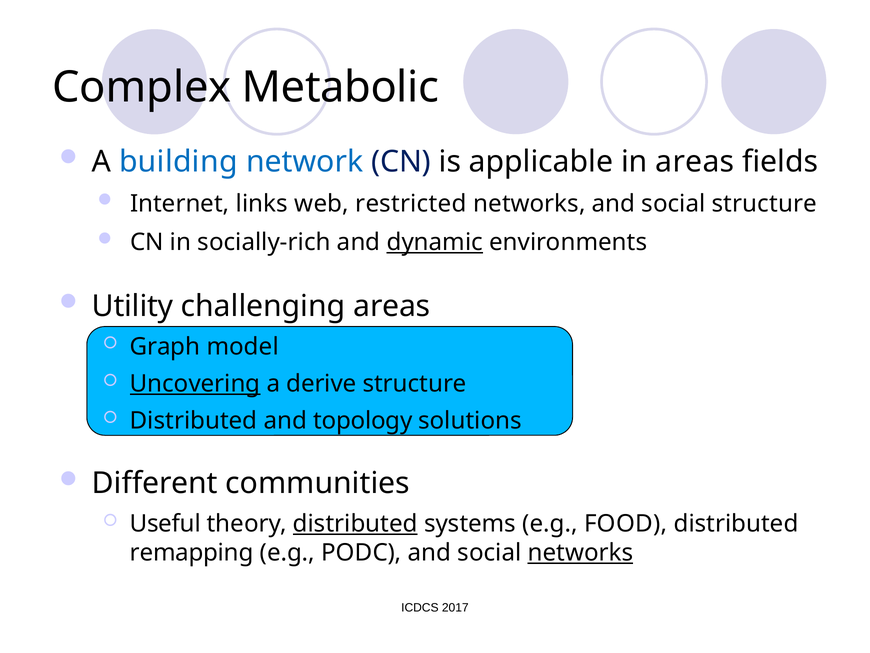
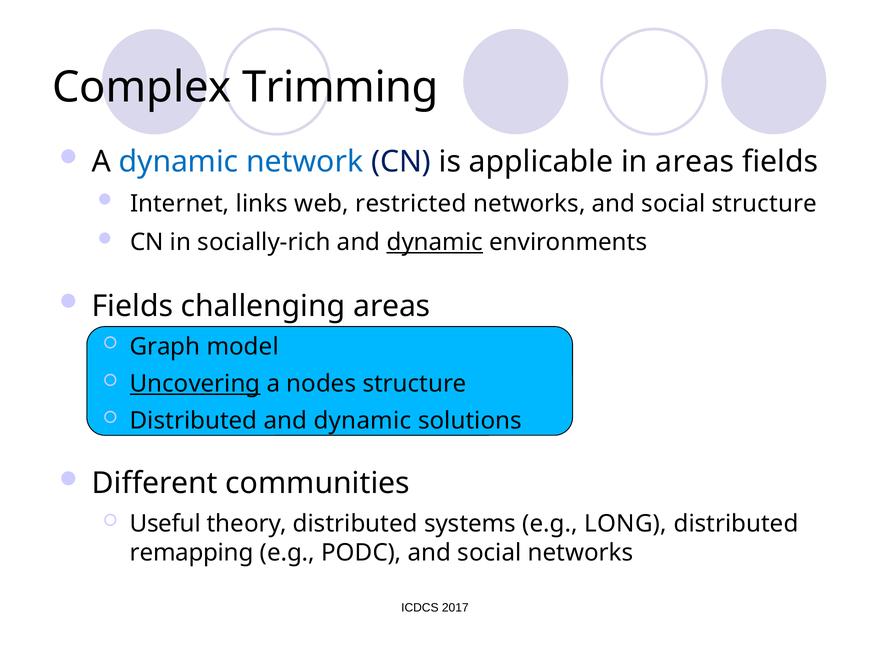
Metabolic: Metabolic -> Trimming
A building: building -> dynamic
Utility at (133, 306): Utility -> Fields
derive: derive -> nodes
Distributed and topology: topology -> dynamic
distributed at (355, 523) underline: present -> none
FOOD: FOOD -> LONG
networks at (580, 552) underline: present -> none
